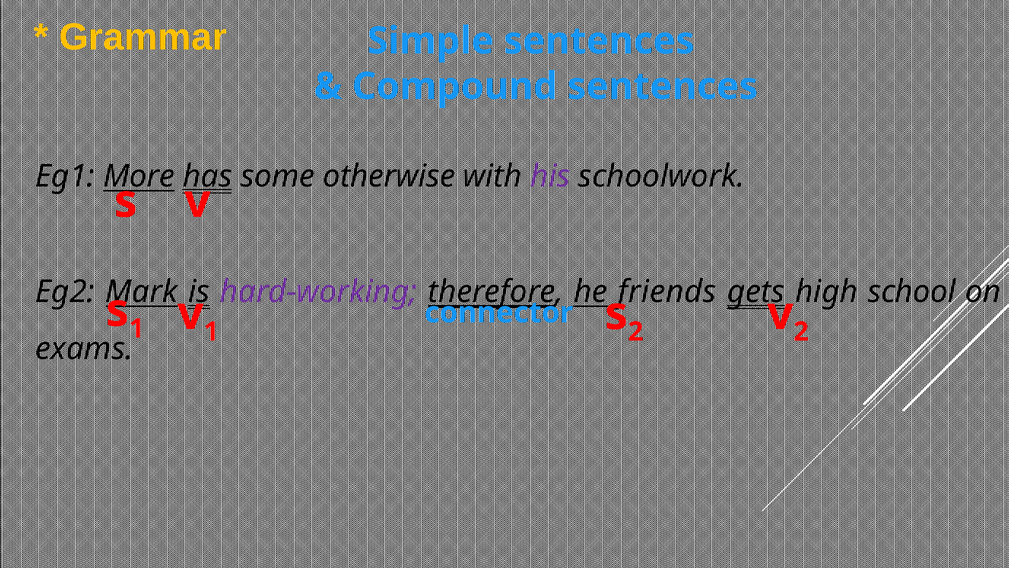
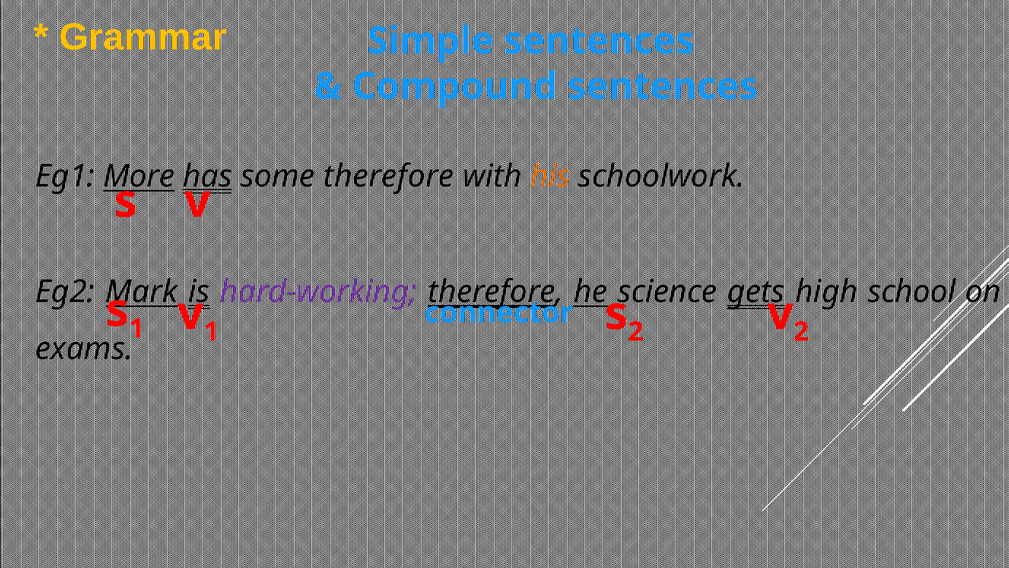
some otherwise: otherwise -> therefore
his colour: purple -> orange
friends: friends -> science
